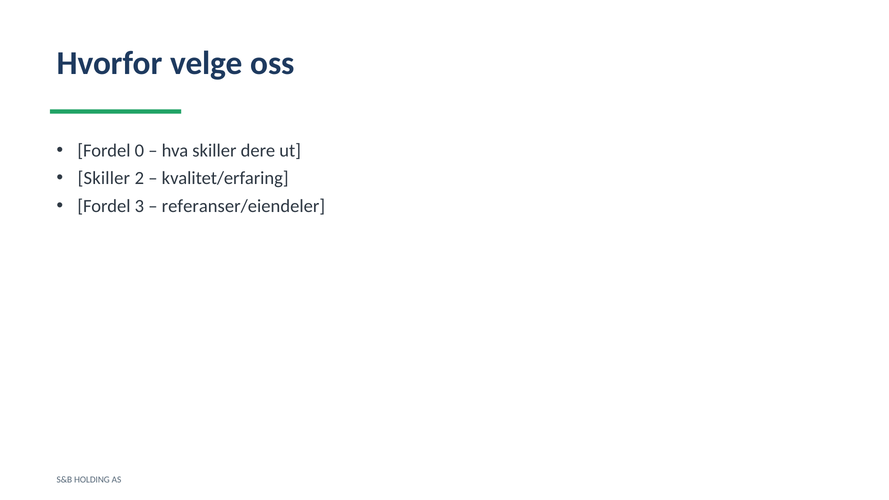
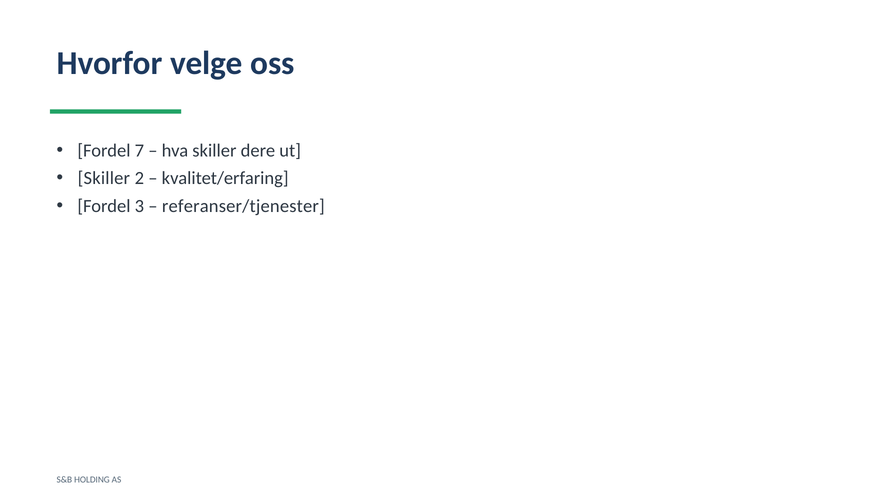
0: 0 -> 7
referanser/eiendeler: referanser/eiendeler -> referanser/tjenester
